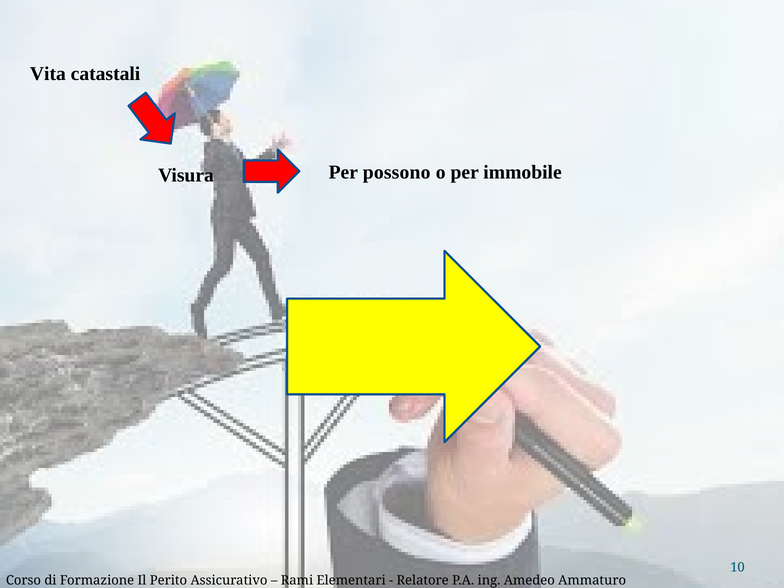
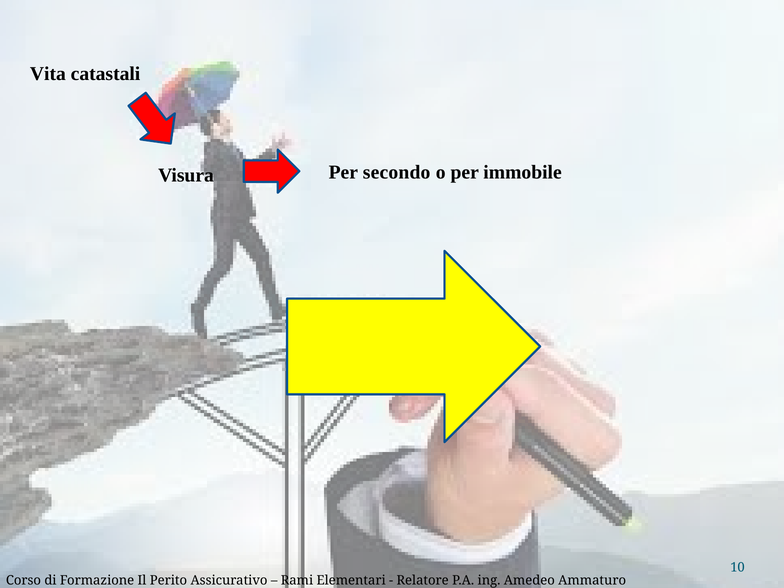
possono: possono -> secondo
